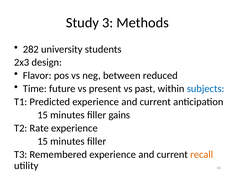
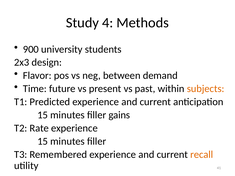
3: 3 -> 4
282: 282 -> 900
reduced: reduced -> demand
subjects colour: blue -> orange
